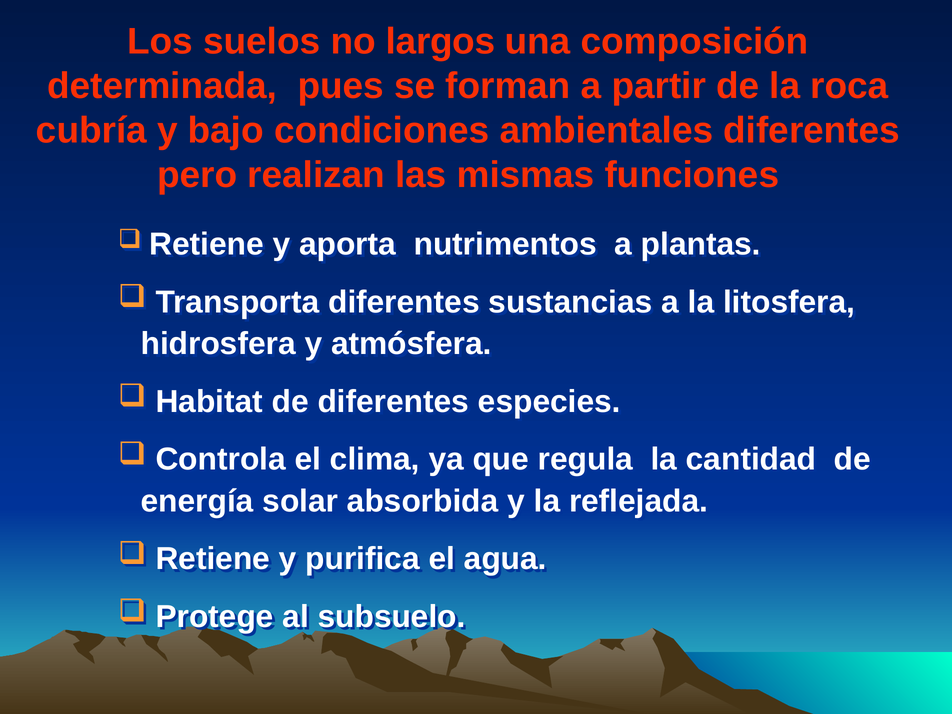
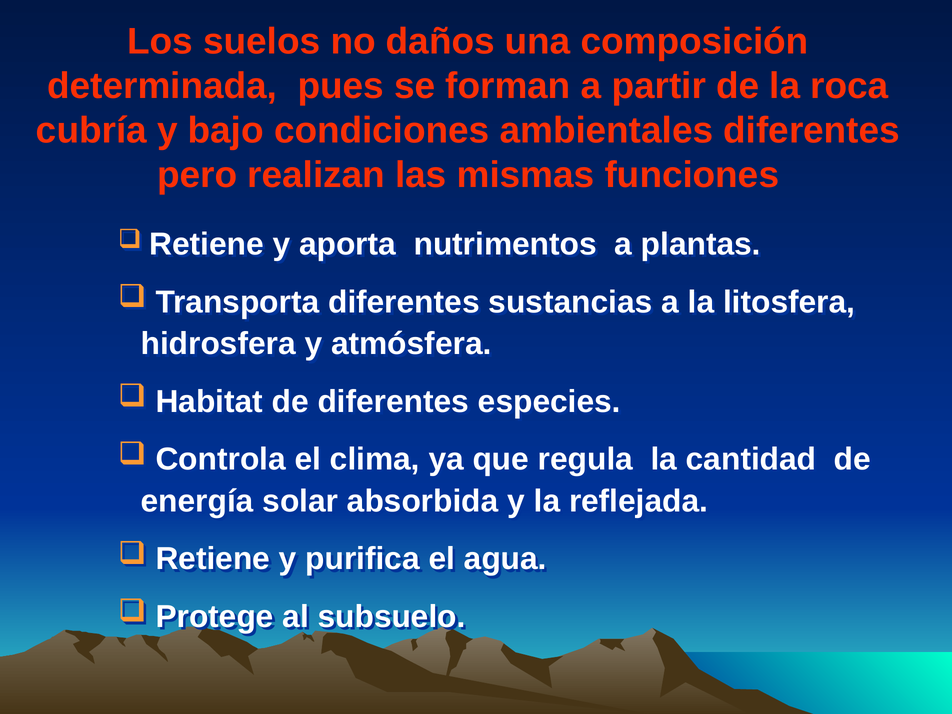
largos: largos -> daños
